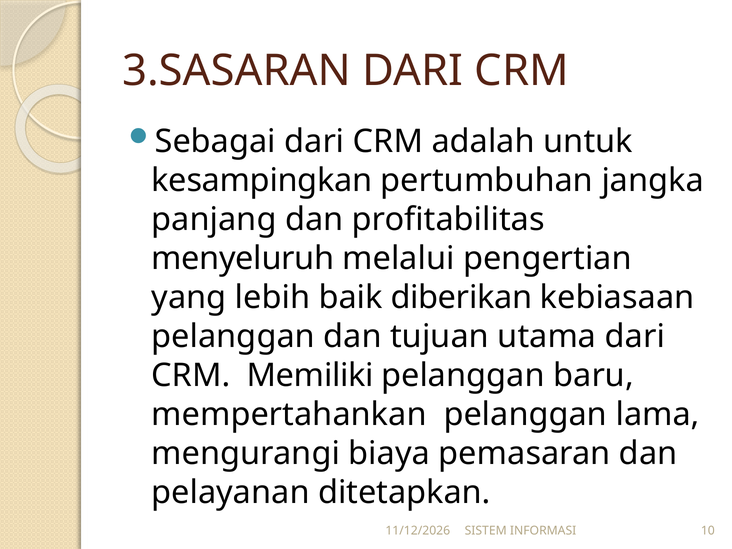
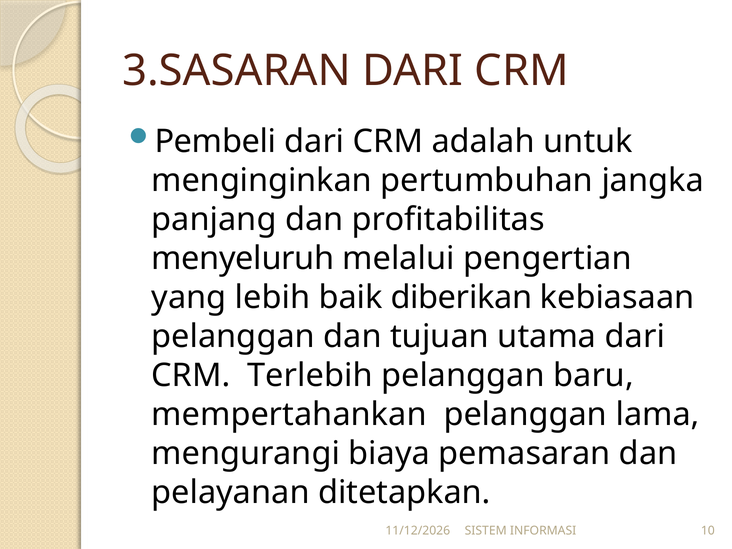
Sebagai: Sebagai -> Pembeli
kesampingkan: kesampingkan -> menginginkan
Memiliki: Memiliki -> Terlebih
